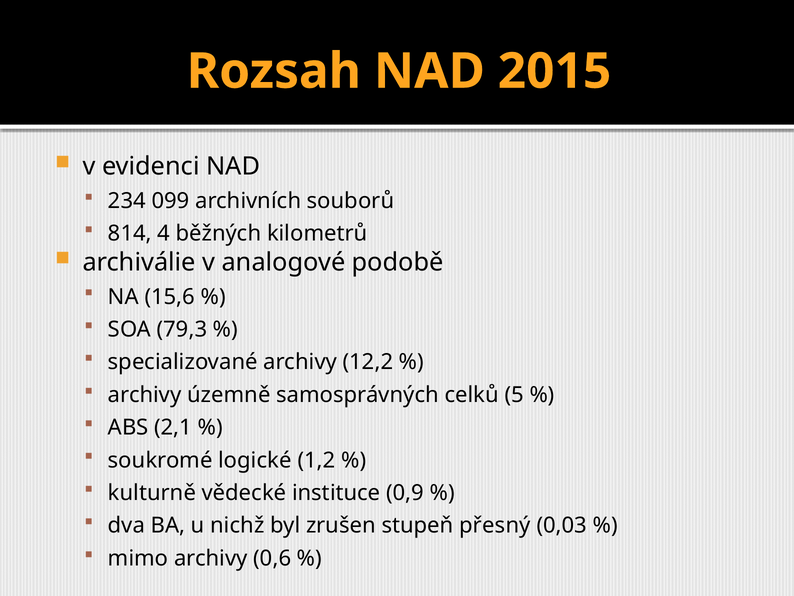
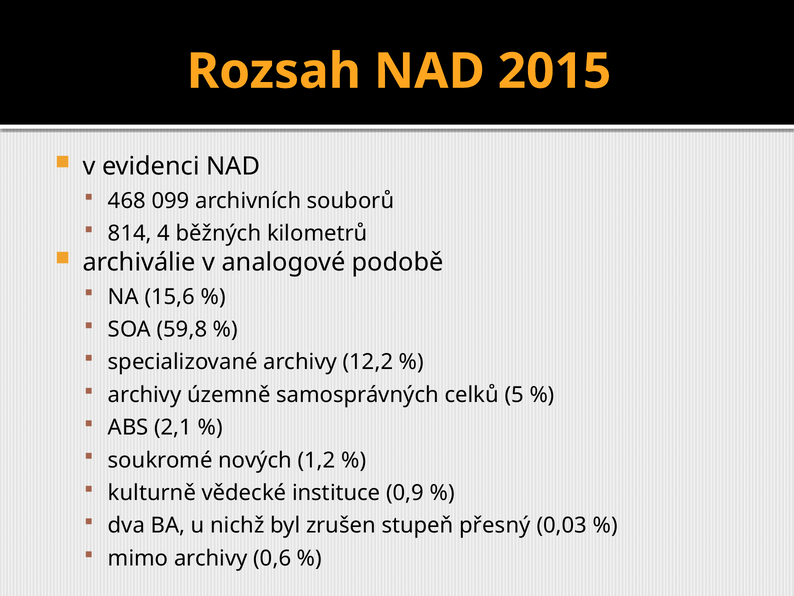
234: 234 -> 468
79,3: 79,3 -> 59,8
logické: logické -> nových
